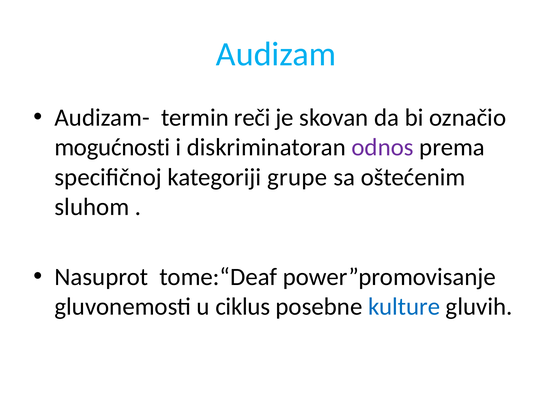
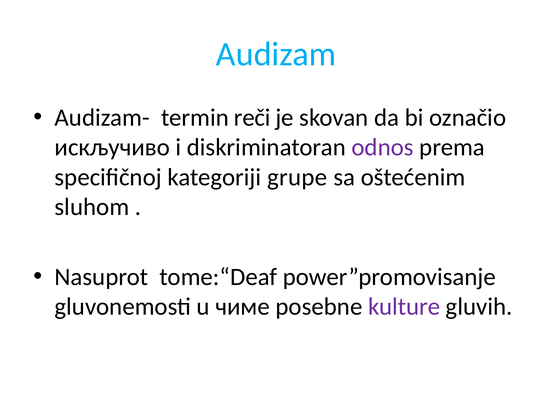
mogućnosti: mogućnosti -> искључиво
ciklus: ciklus -> чиме
kulture colour: blue -> purple
